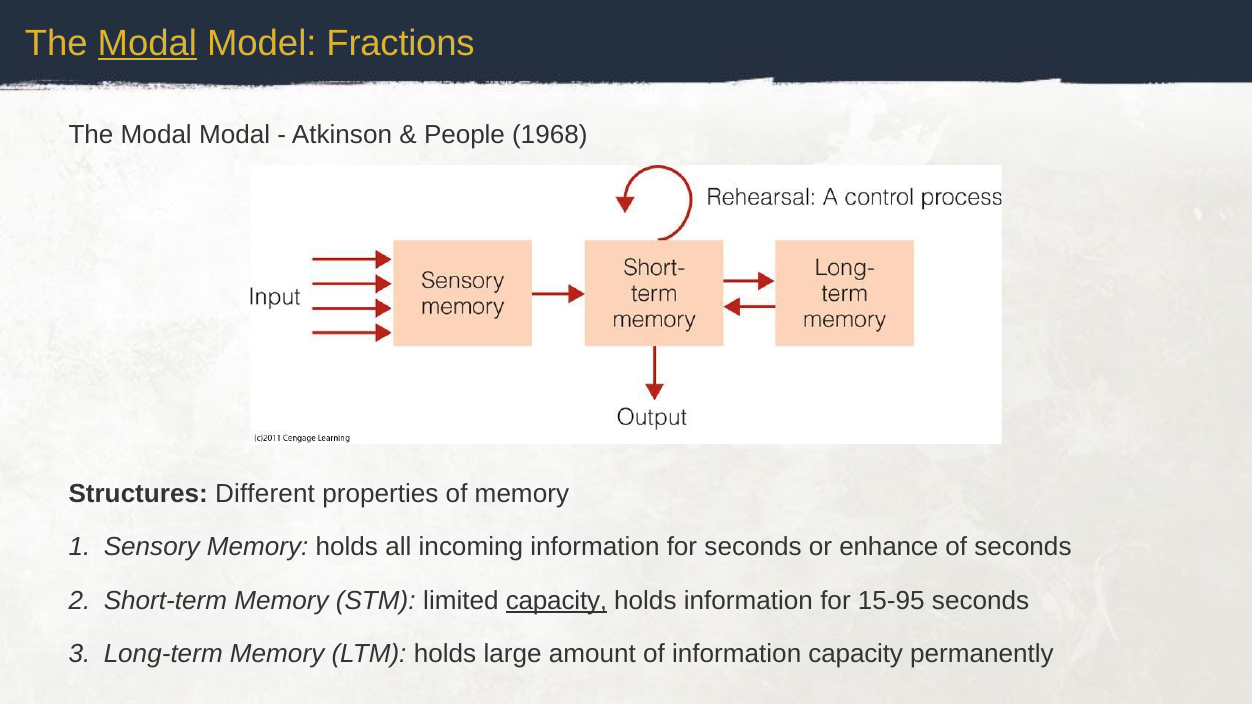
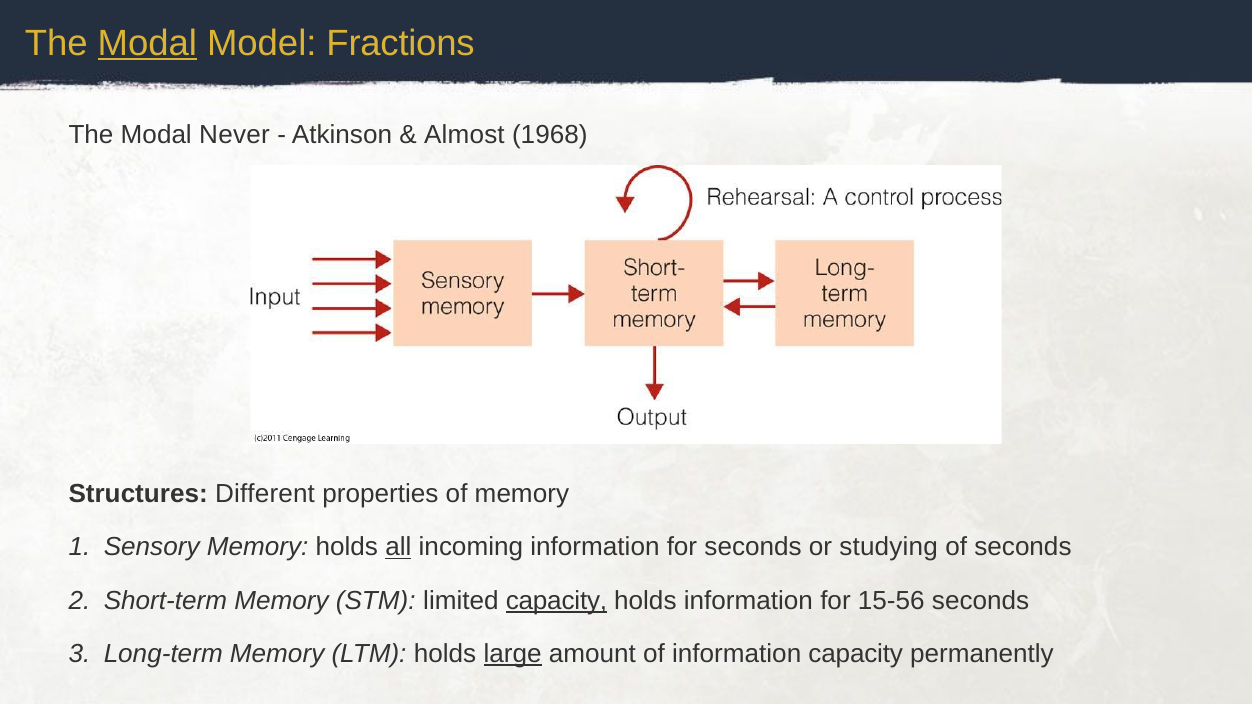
Modal Modal: Modal -> Never
People: People -> Almost
all underline: none -> present
enhance: enhance -> studying
15-95: 15-95 -> 15-56
large underline: none -> present
